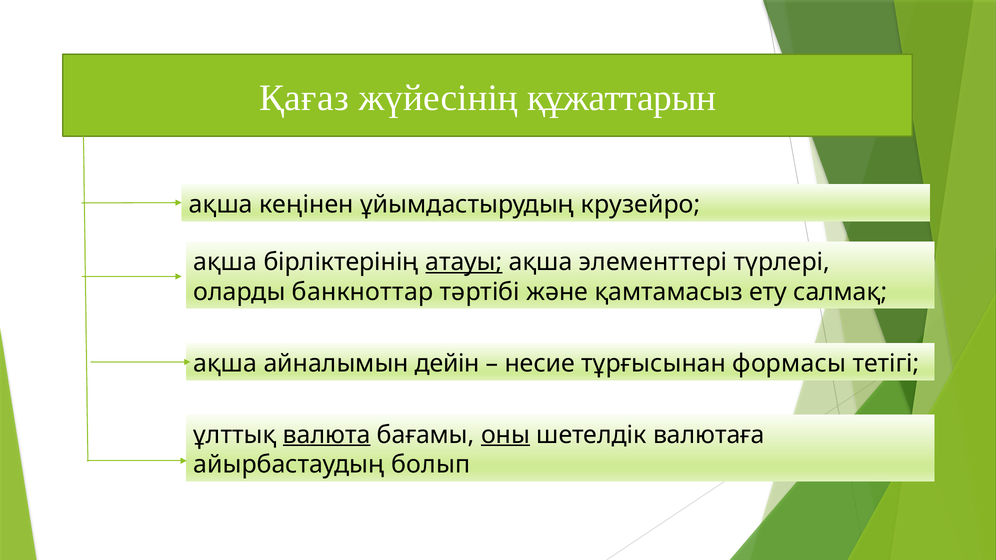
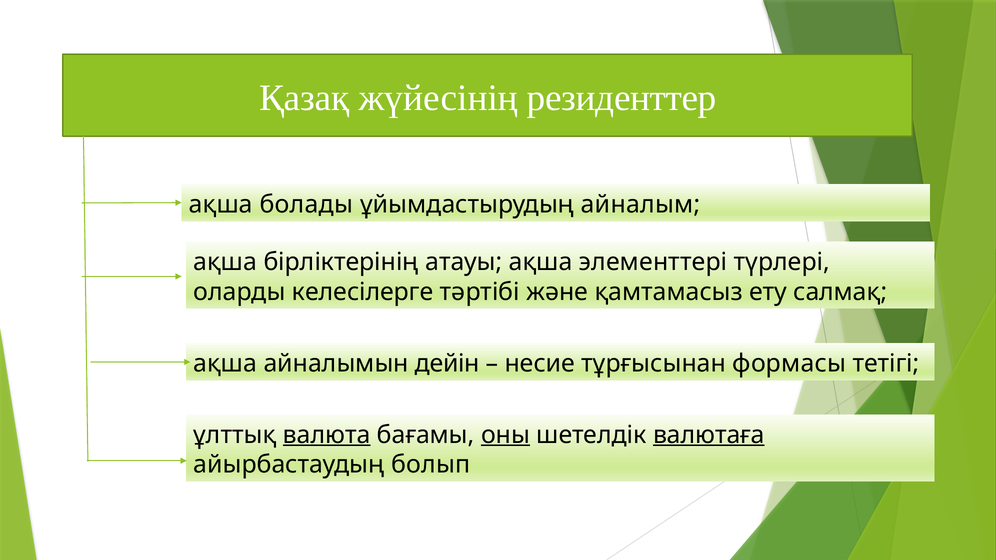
Қағаз: Қағаз -> Қазақ
құжаттарын: құжаттарын -> резиденттер
кеңінен: кеңінен -> болады
крузейро: крузейро -> айналым
атауы underline: present -> none
банкноттар: банкноттар -> келесілерге
валютаға underline: none -> present
